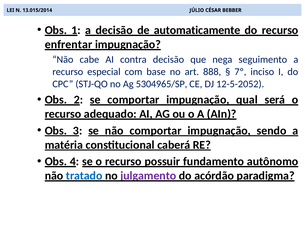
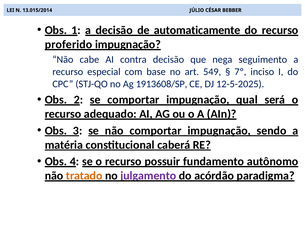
enfrentar: enfrentar -> proferido
888: 888 -> 549
5304965/SP: 5304965/SP -> 1913608/SP
12-5-2052: 12-5-2052 -> 12-5-2025
tratado colour: blue -> orange
